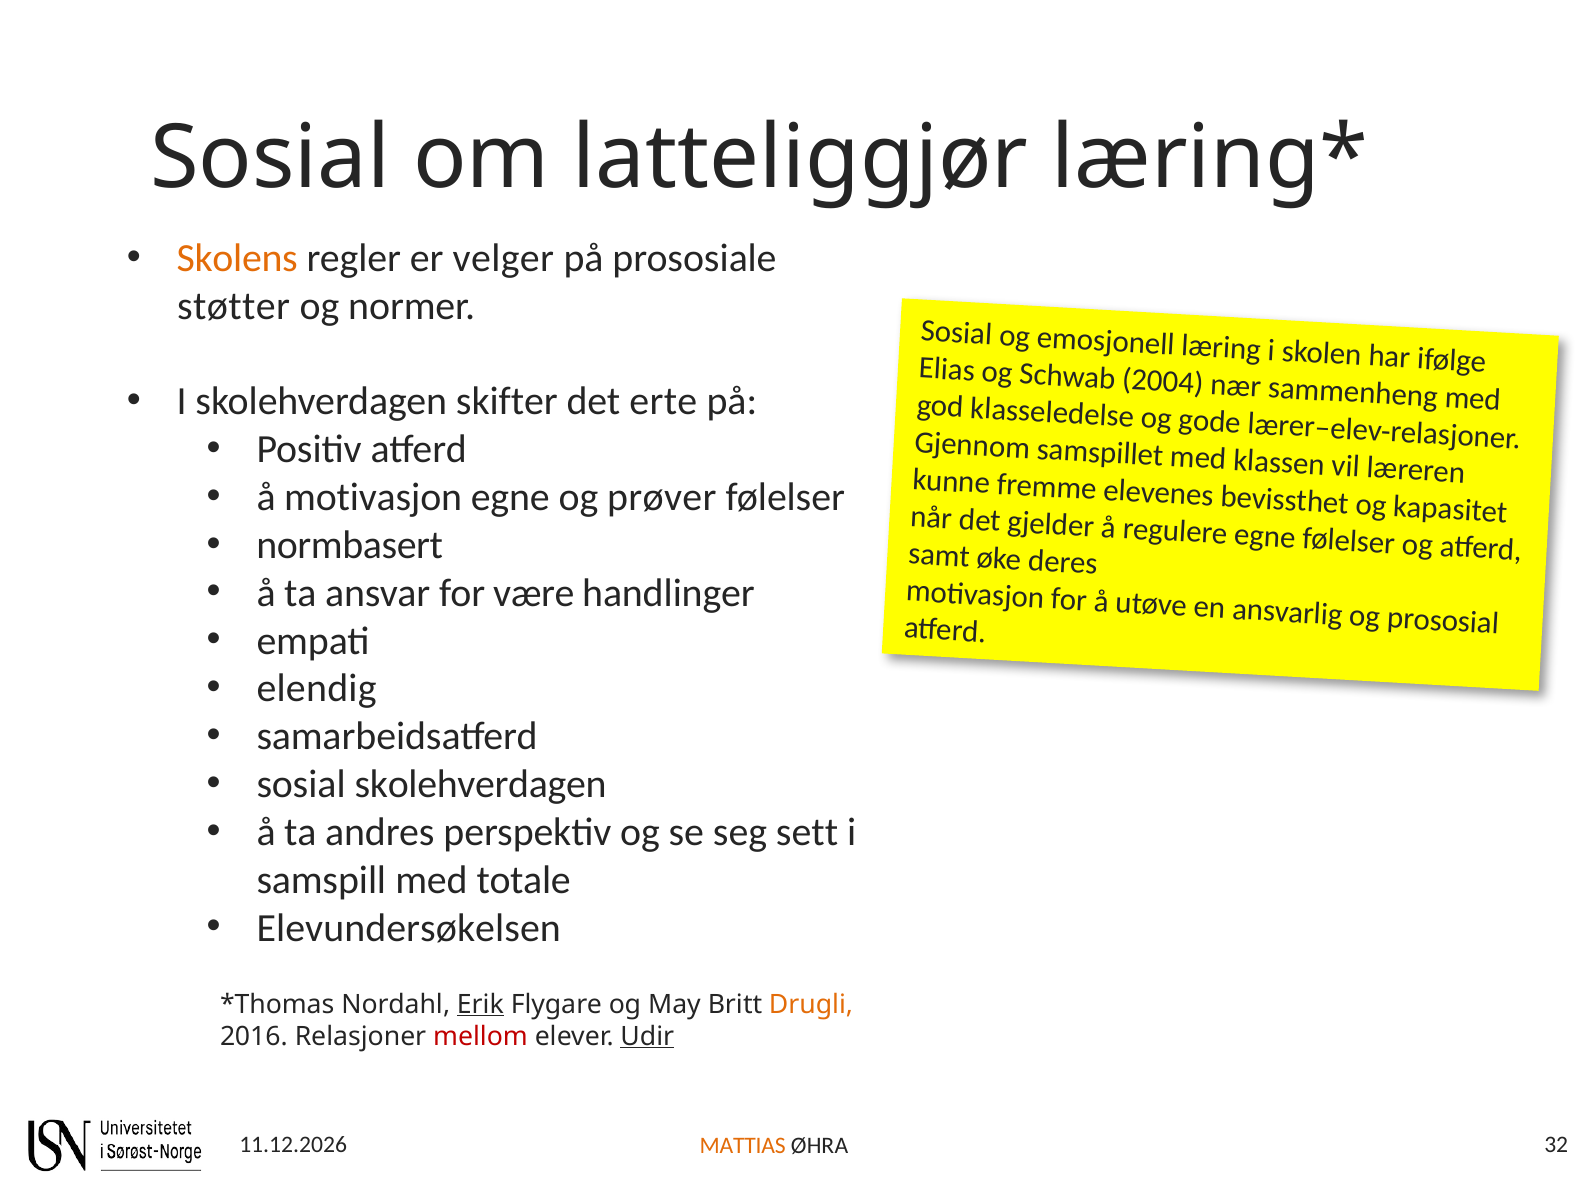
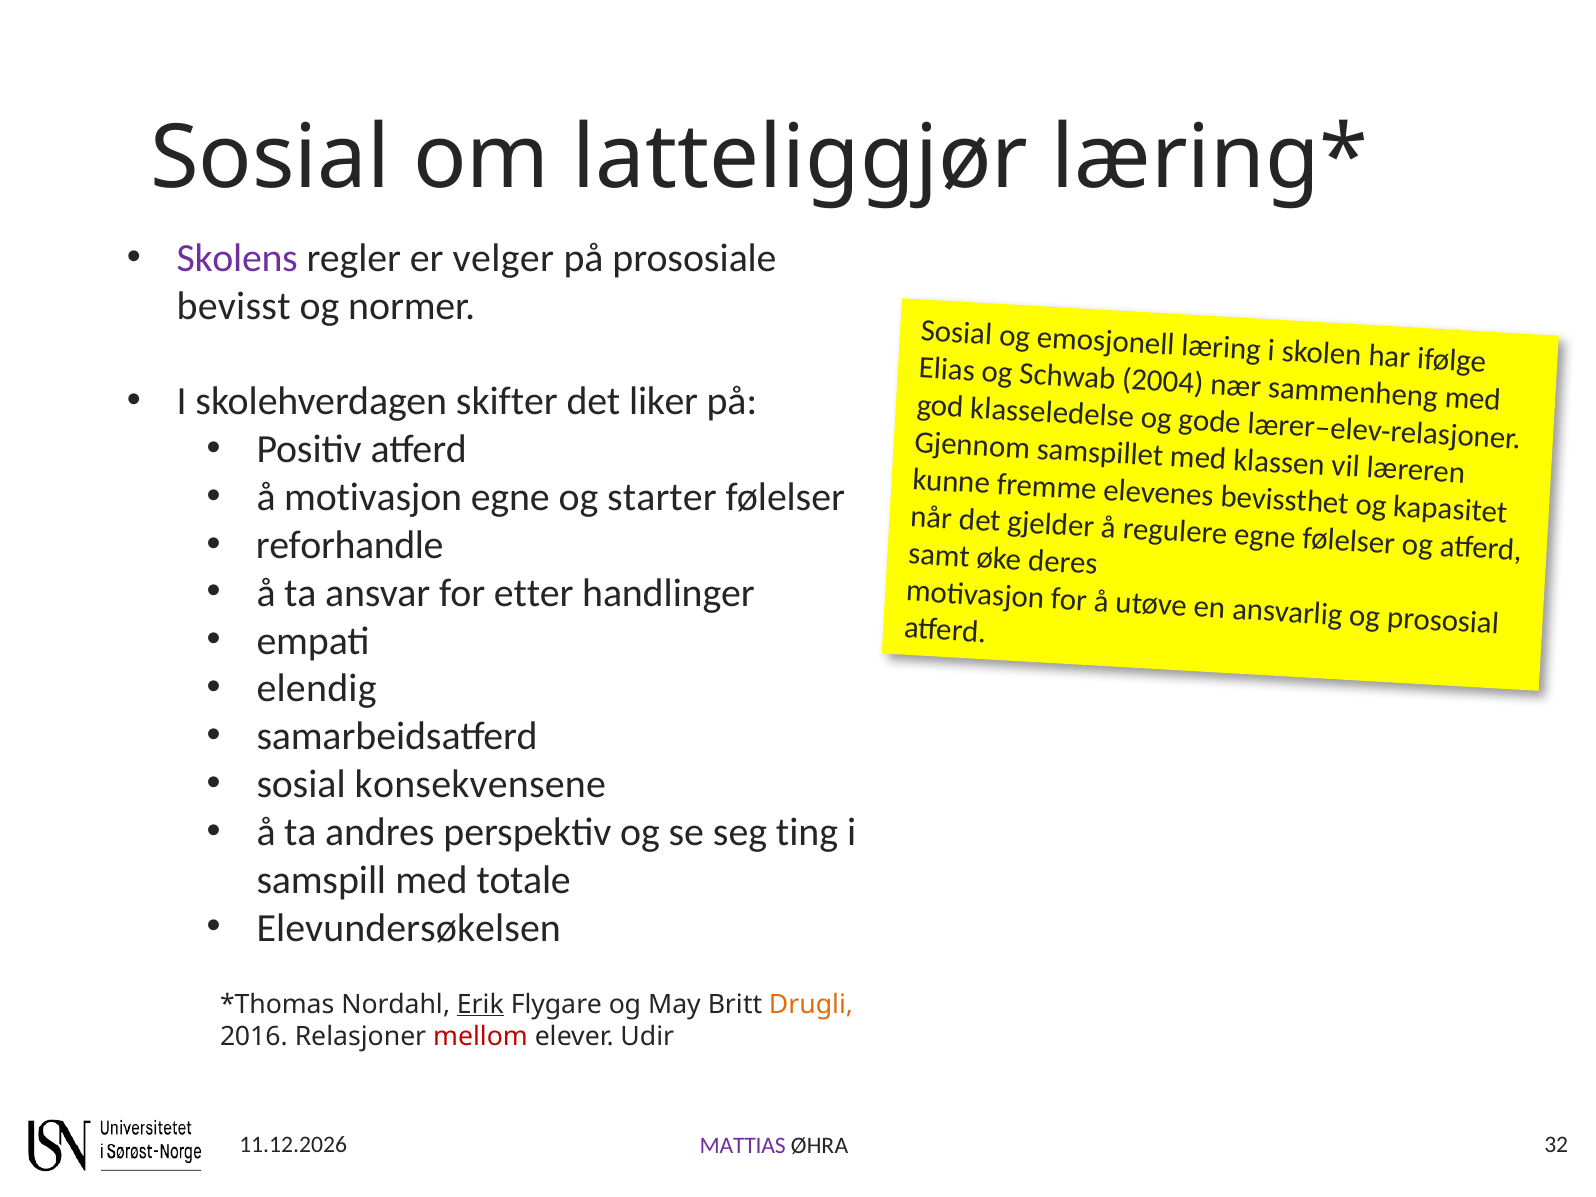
Skolens colour: orange -> purple
støtter: støtter -> bevisst
erte: erte -> liker
prøver: prøver -> starter
normbasert: normbasert -> reforhandle
være: være -> etter
sosial skolehverdagen: skolehverdagen -> konsekvensene
sett: sett -> ting
Udir underline: present -> none
MATTIAS colour: orange -> purple
